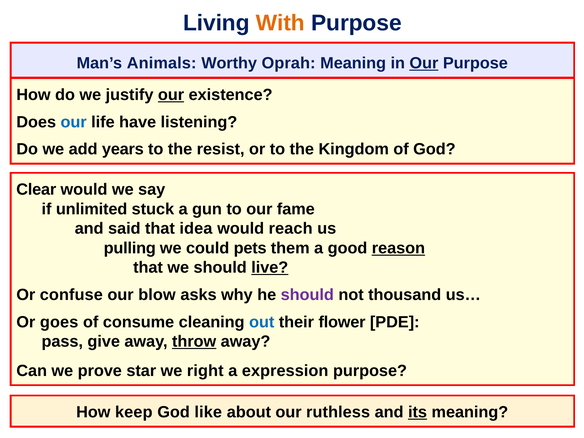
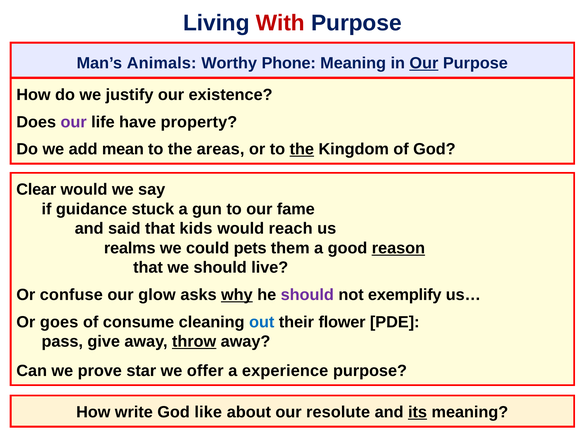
With colour: orange -> red
Oprah: Oprah -> Phone
our at (171, 95) underline: present -> none
our at (74, 122) colour: blue -> purple
listening: listening -> property
years: years -> mean
resist: resist -> areas
the at (302, 149) underline: none -> present
unlimited: unlimited -> guidance
idea: idea -> kids
pulling: pulling -> realms
live underline: present -> none
blow: blow -> glow
why underline: none -> present
thousand: thousand -> exemplify
right: right -> offer
expression: expression -> experience
keep: keep -> write
ruthless: ruthless -> resolute
